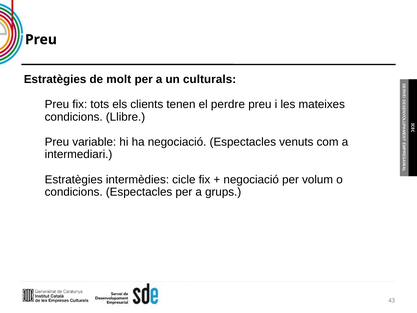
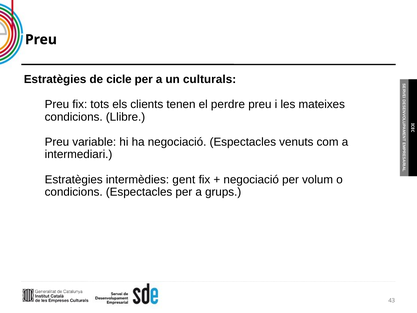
molt: molt -> cicle
cicle: cicle -> gent
